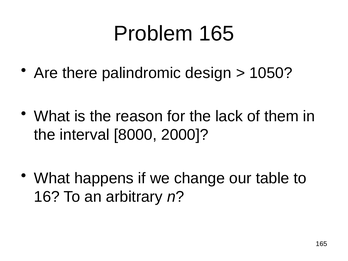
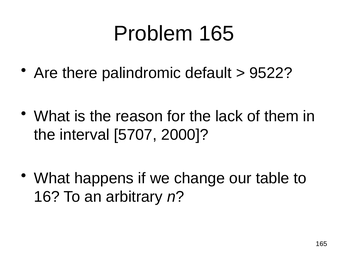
design: design -> default
1050: 1050 -> 9522
8000: 8000 -> 5707
